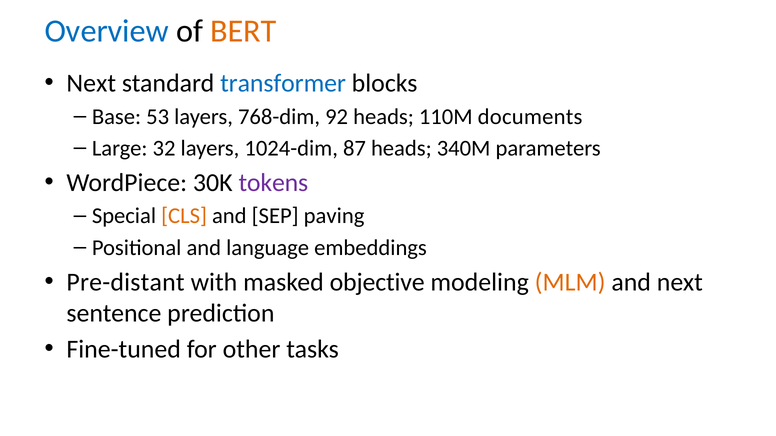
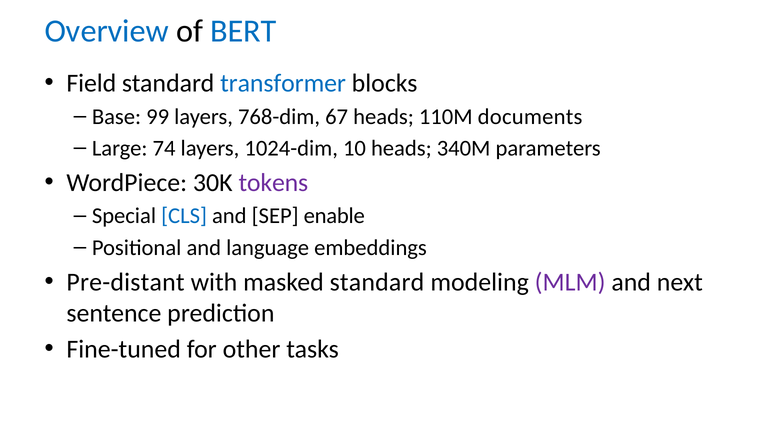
BERT colour: orange -> blue
Next at (91, 83): Next -> Field
53: 53 -> 99
92: 92 -> 67
32: 32 -> 74
87: 87 -> 10
CLS colour: orange -> blue
paving: paving -> enable
masked objective: objective -> standard
MLM colour: orange -> purple
